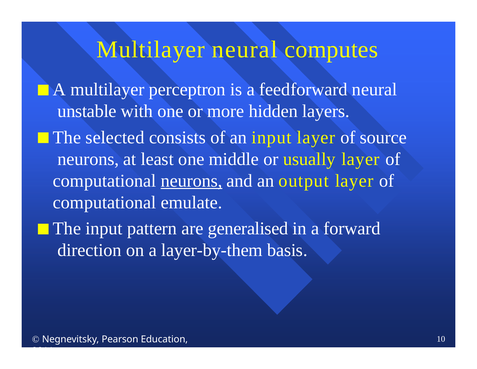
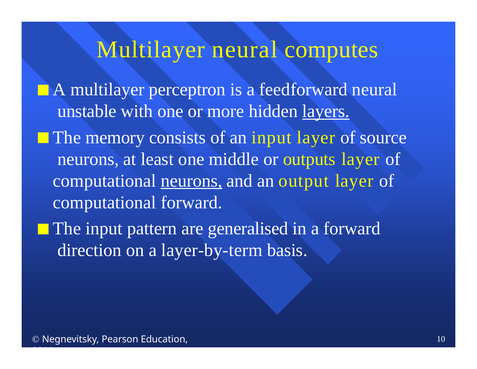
layers underline: none -> present
selected: selected -> memory
usually: usually -> outputs
computational emulate: emulate -> forward
layer-by-them: layer-by-them -> layer-by-term
